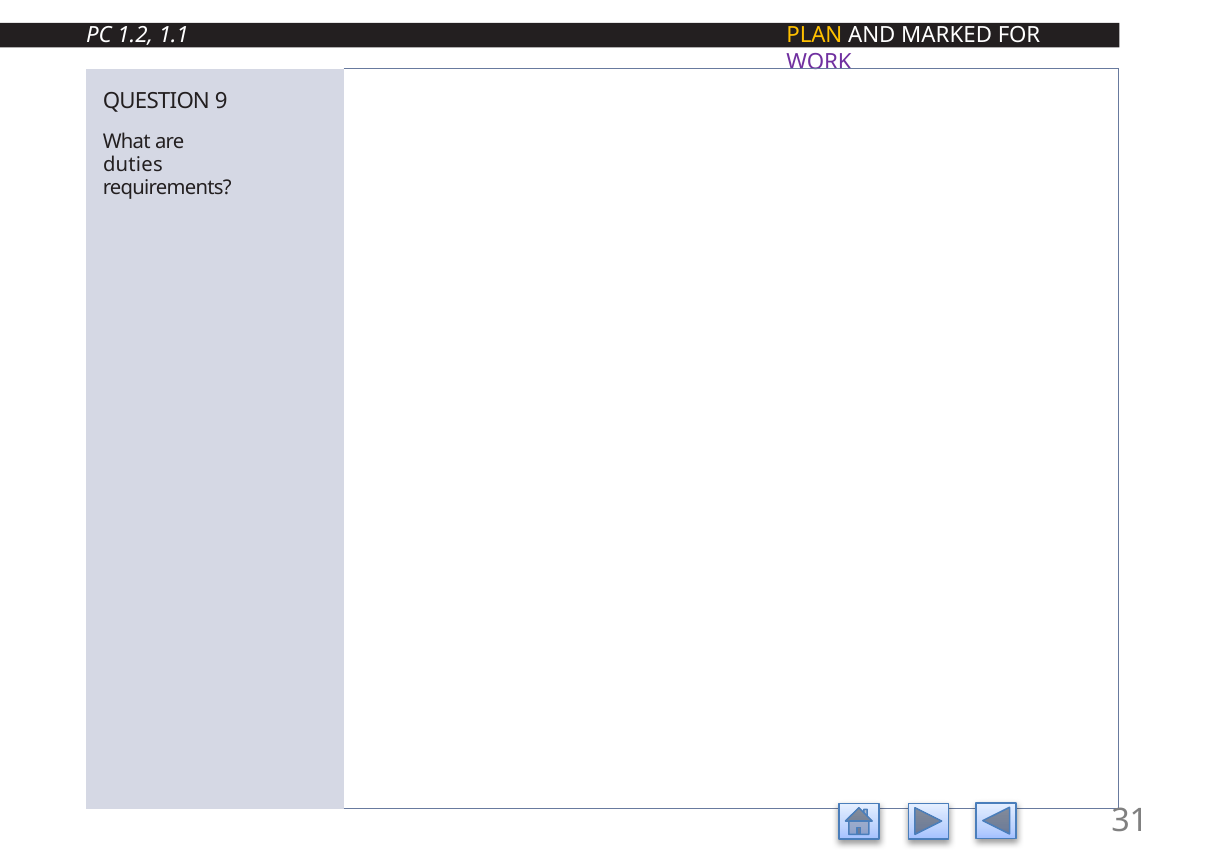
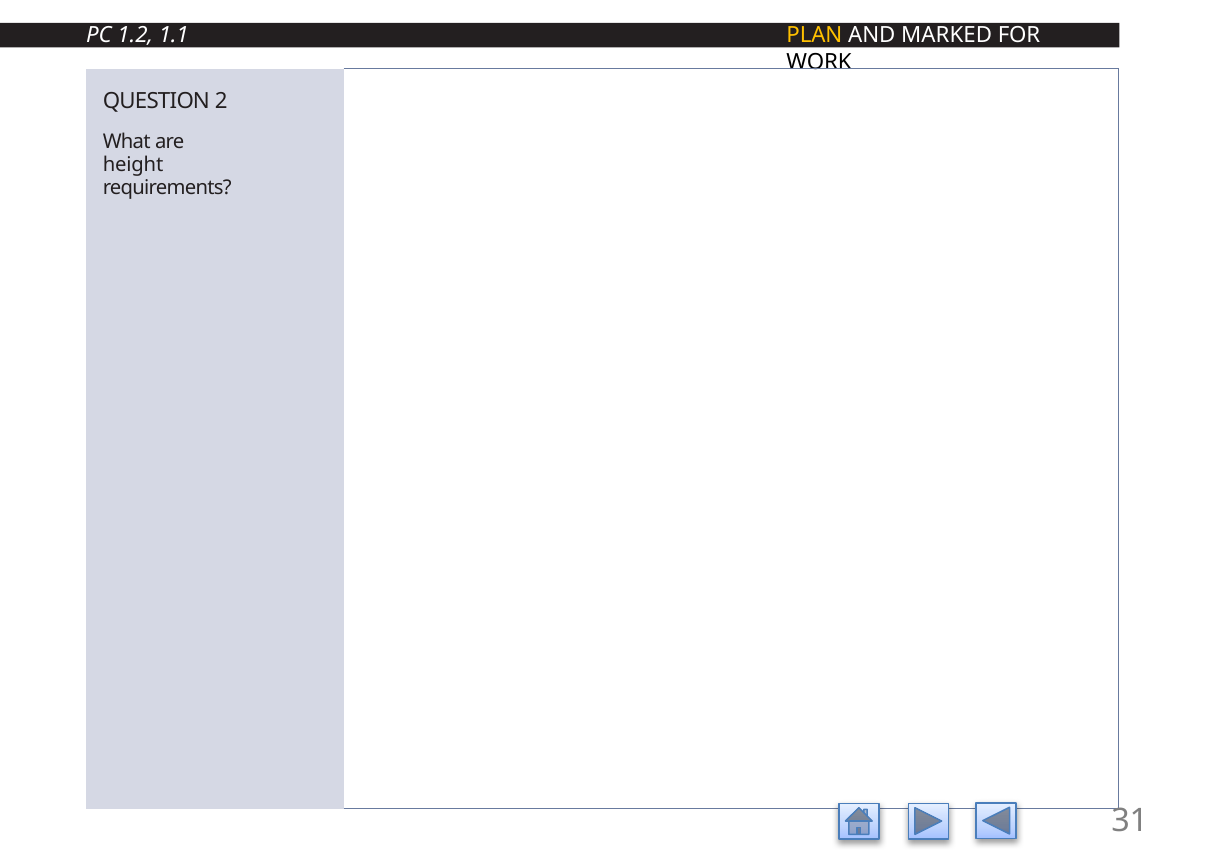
WORK at (819, 62) colour: purple -> black
9: 9 -> 2
duties: duties -> height
